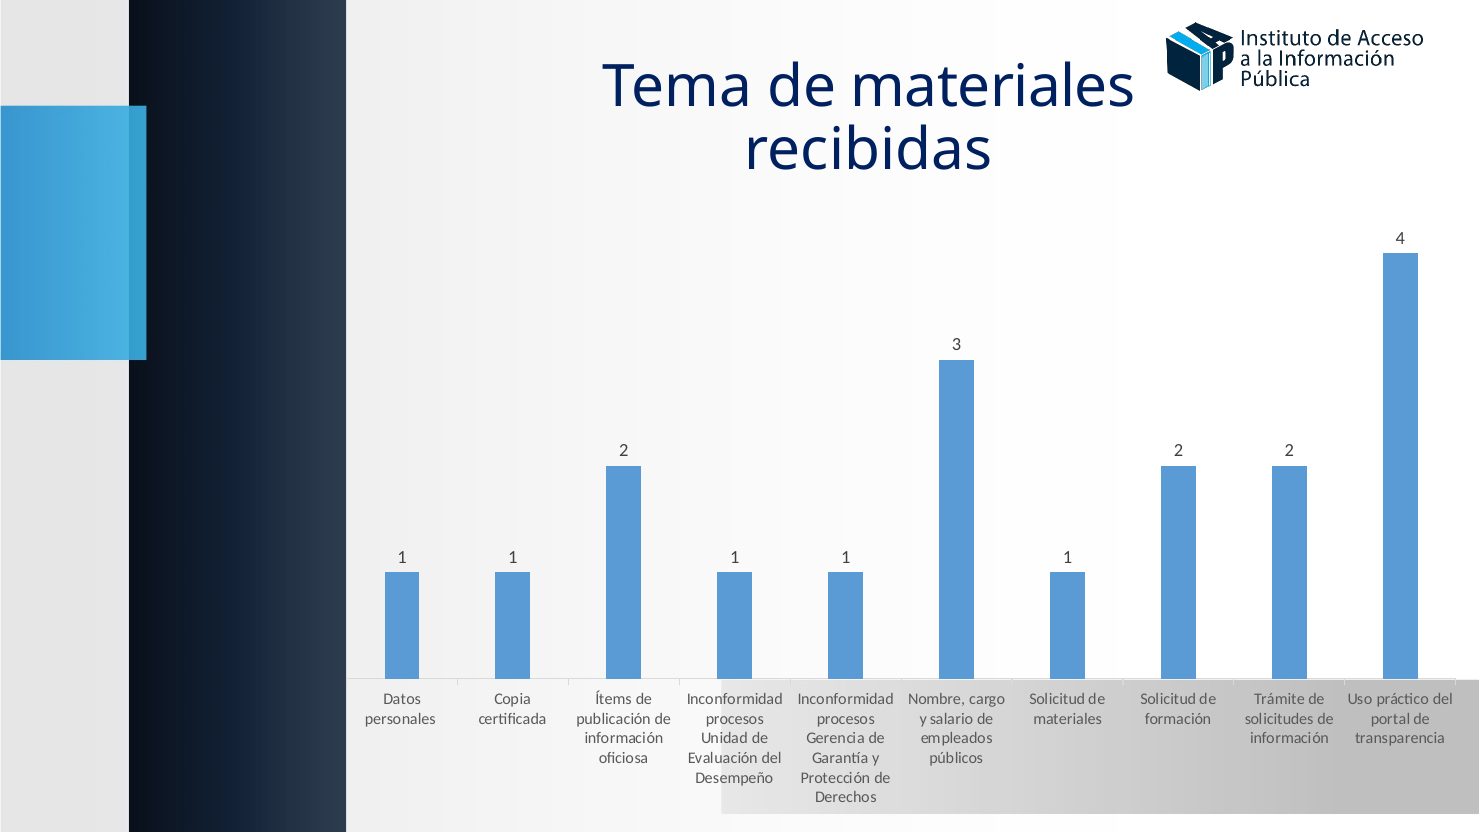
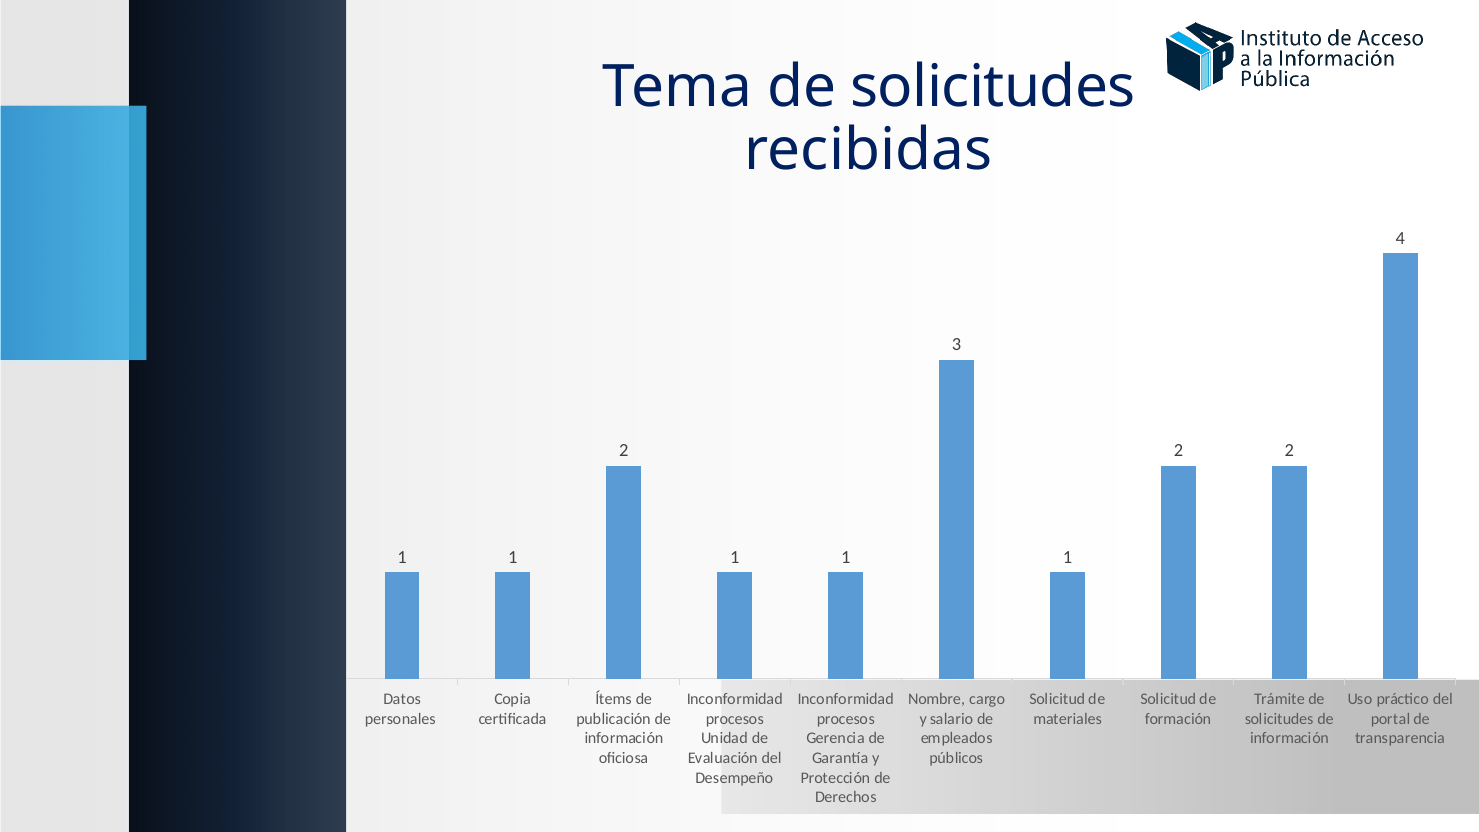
Tema de materiales: materiales -> solicitudes
